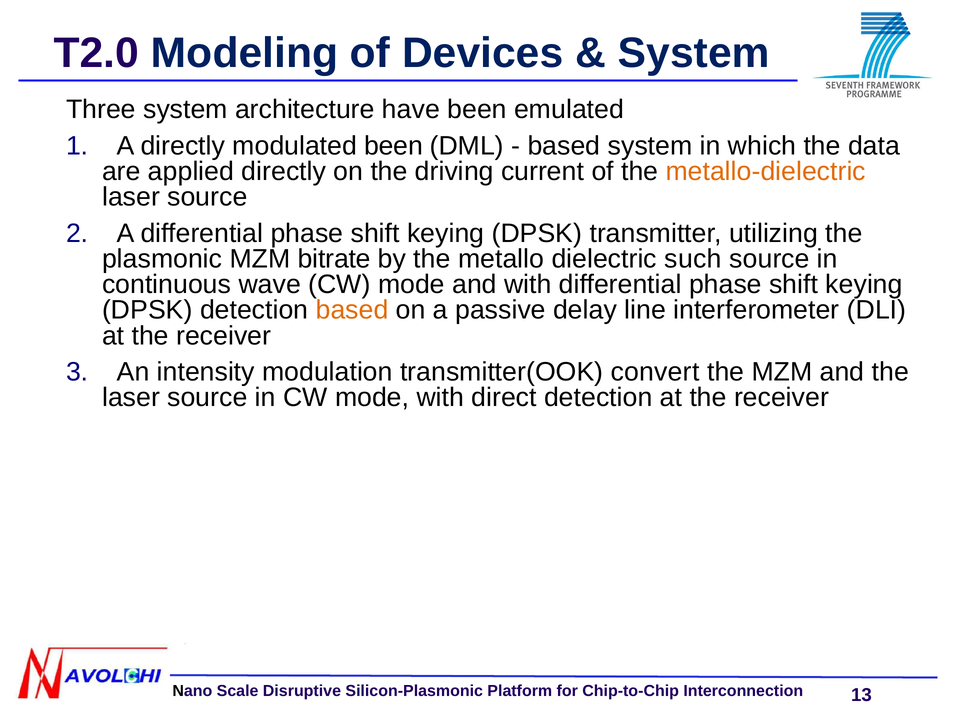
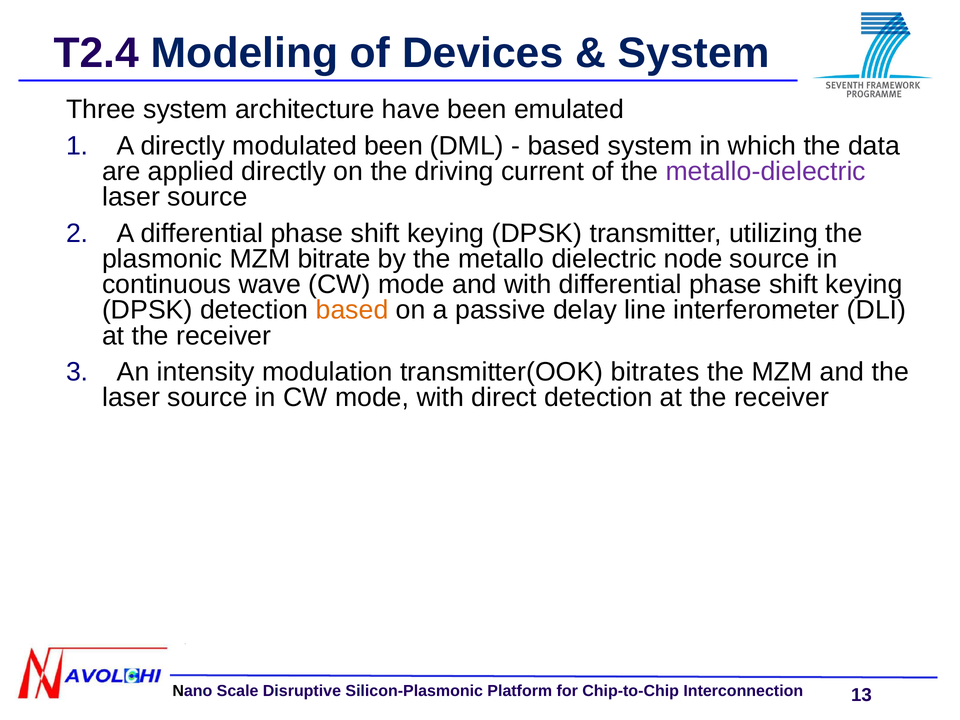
T2.0: T2.0 -> T2.4
metallo-dielectric colour: orange -> purple
such: such -> node
convert: convert -> bitrates
